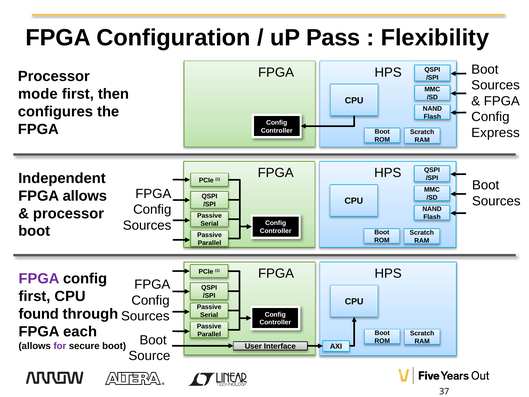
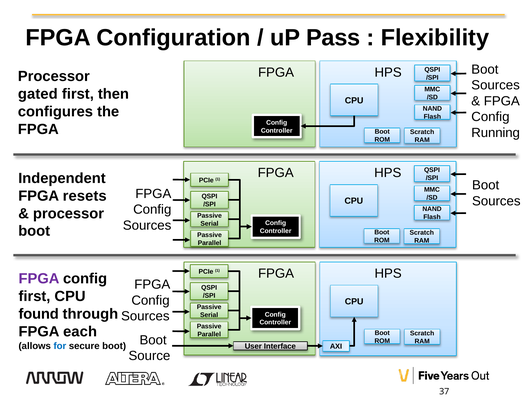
mode: mode -> gated
Express: Express -> Running
FPGA allows: allows -> resets
for colour: purple -> blue
